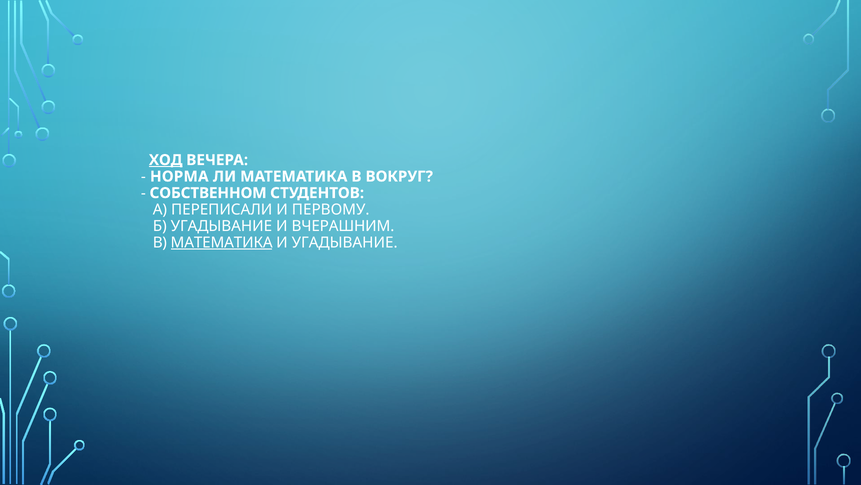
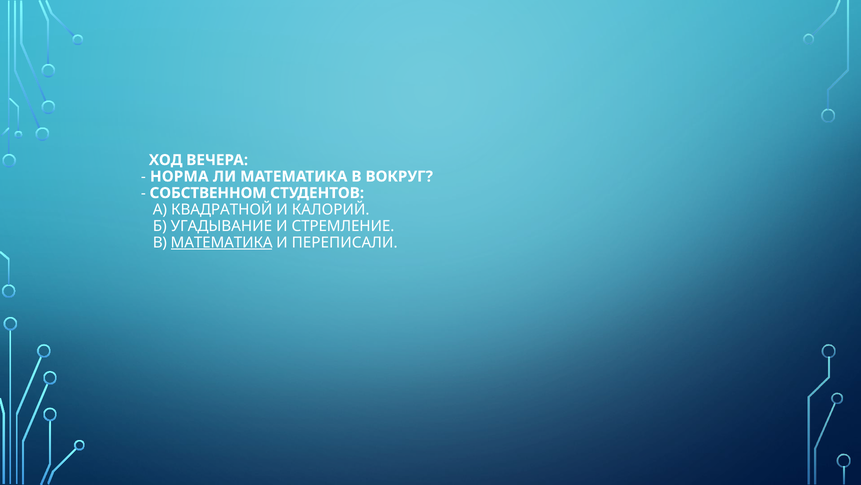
ХОД underline: present -> none
ПЕРЕПИСАЛИ: ПЕРЕПИСАЛИ -> КВАДРАТНОЙ
ПЕРВОМУ: ПЕРВОМУ -> КАЛОРИЙ
ВЧЕРАШНИМ: ВЧЕРАШНИМ -> СТРЕМЛЕНИЕ
И УГАДЫВАНИЕ: УГАДЫВАНИЕ -> ПЕРЕПИСАЛИ
